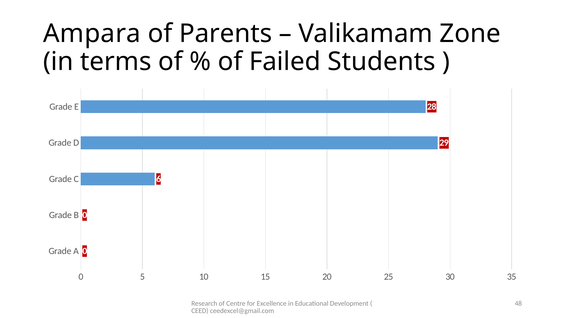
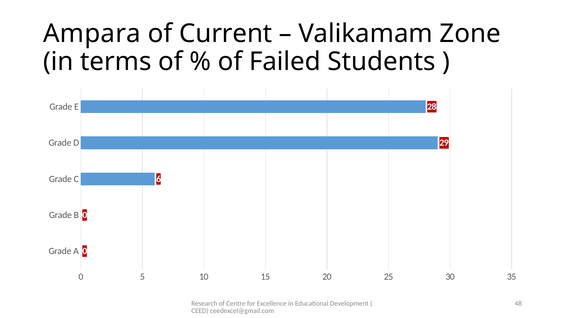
Parents: Parents -> Current
